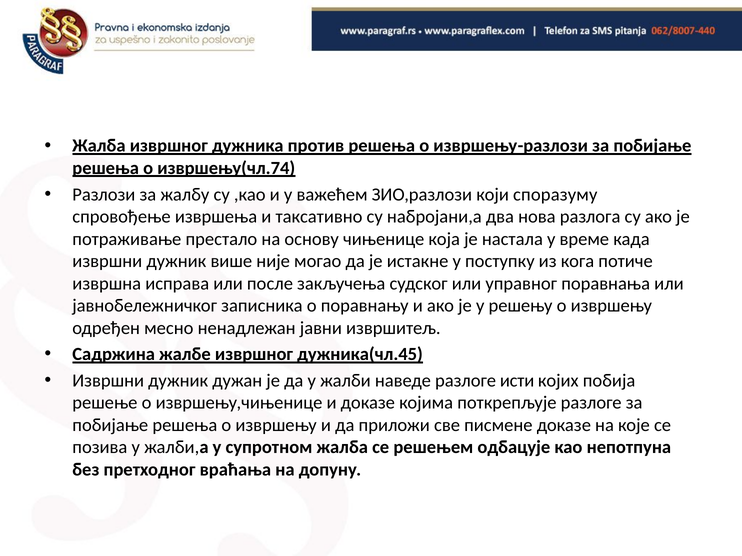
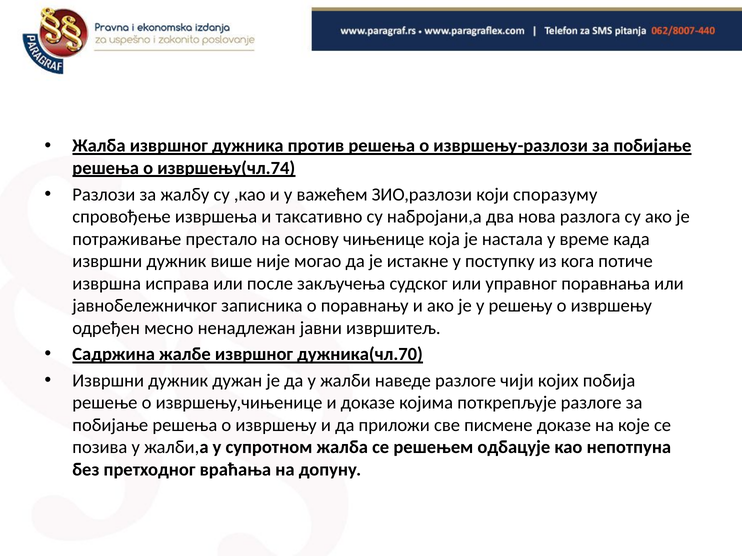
дужника(чл.45: дужника(чл.45 -> дужника(чл.70
исти: исти -> чији
